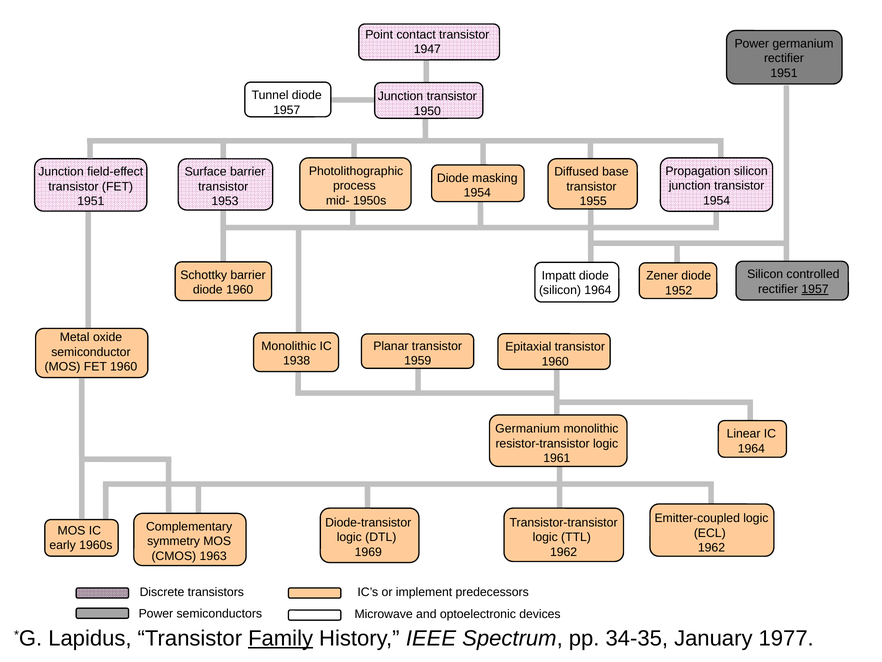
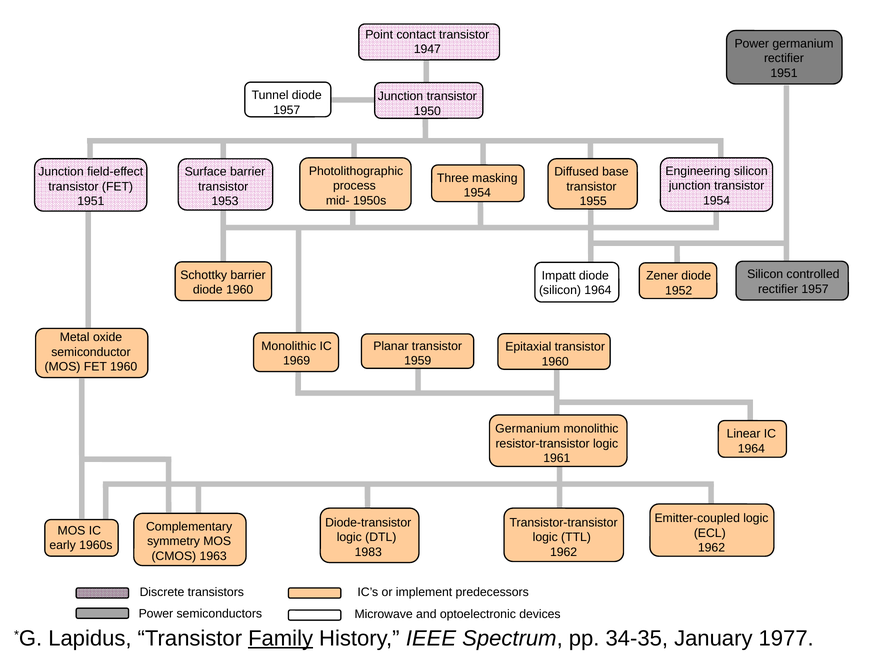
Propagation: Propagation -> Engineering
Diode at (453, 178): Diode -> Three
1957 at (815, 289) underline: present -> none
1938: 1938 -> 1969
1969: 1969 -> 1983
